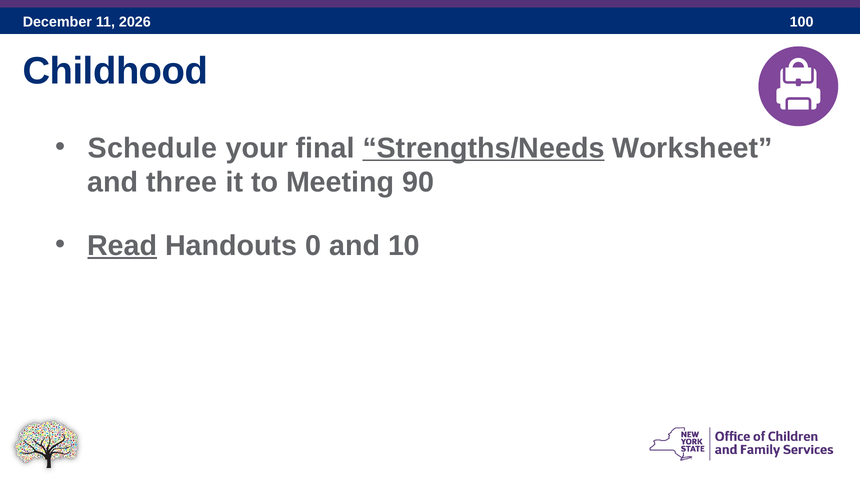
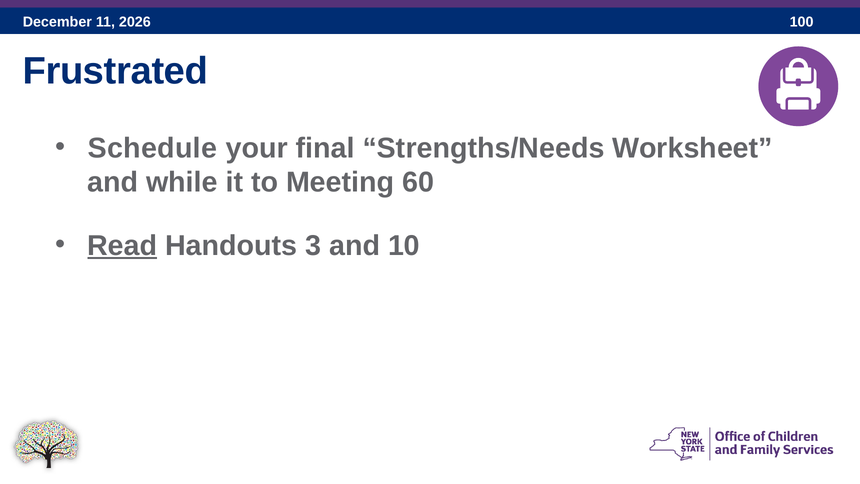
Childhood: Childhood -> Frustrated
Strengths/Needs underline: present -> none
three: three -> while
90: 90 -> 60
0: 0 -> 3
